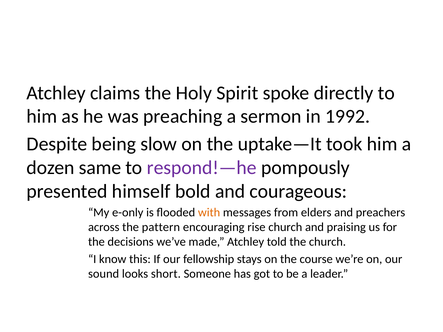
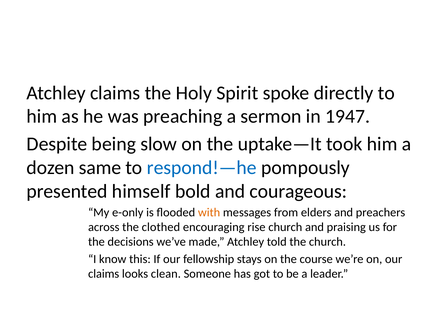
1992: 1992 -> 1947
respond!—he colour: purple -> blue
pattern: pattern -> clothed
sound at (104, 274): sound -> claims
short: short -> clean
